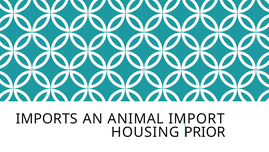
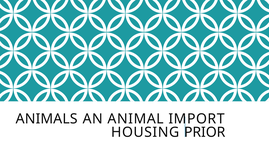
IMPORTS: IMPORTS -> ANIMALS
